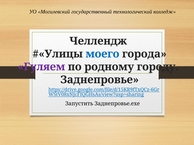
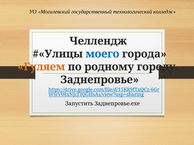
Гуляем colour: purple -> orange
